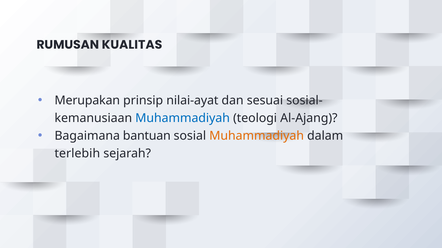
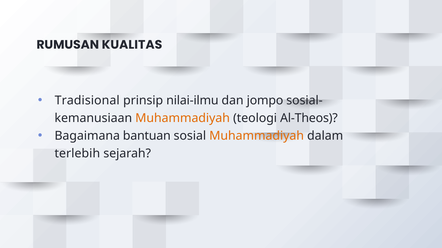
Merupakan: Merupakan -> Tradisional
nilai-ayat: nilai-ayat -> nilai-ilmu
sesuai: sesuai -> jompo
Muhammadiyah at (183, 118) colour: blue -> orange
Al-Ajang: Al-Ajang -> Al-Theos
